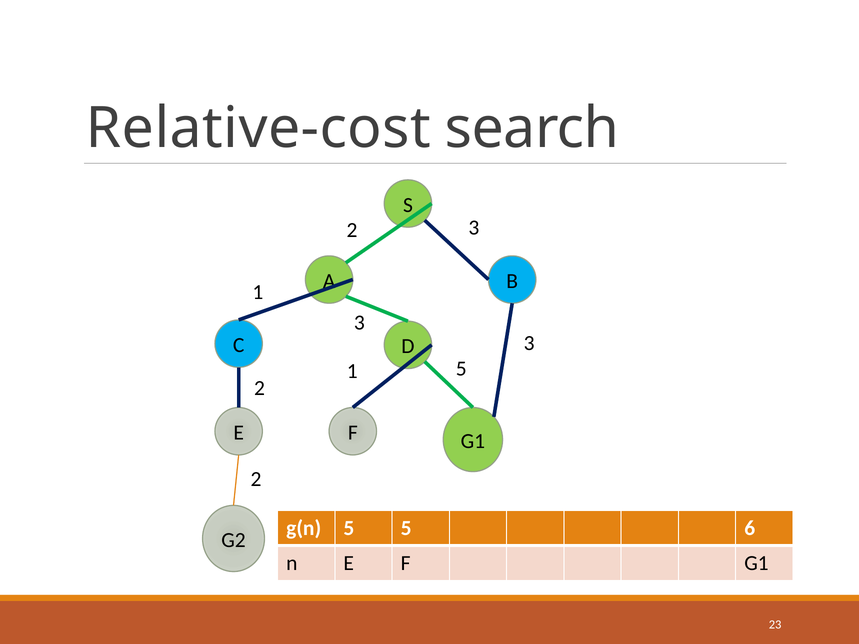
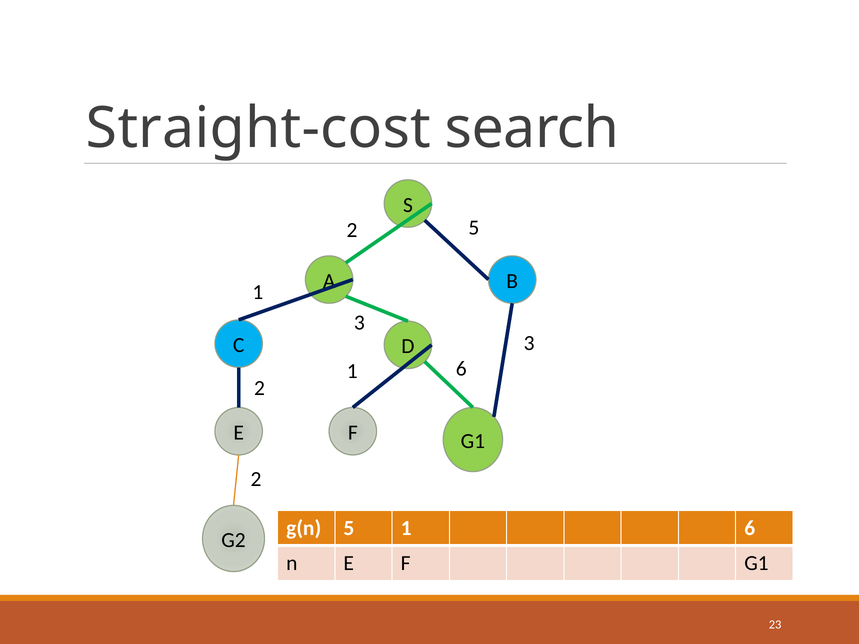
Relative-cost: Relative-cost -> Straight-cost
2 3: 3 -> 5
5 at (461, 369): 5 -> 6
5 5: 5 -> 1
